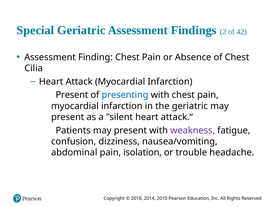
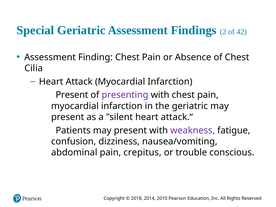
presenting colour: blue -> purple
isolation: isolation -> crepitus
headache: headache -> conscious
